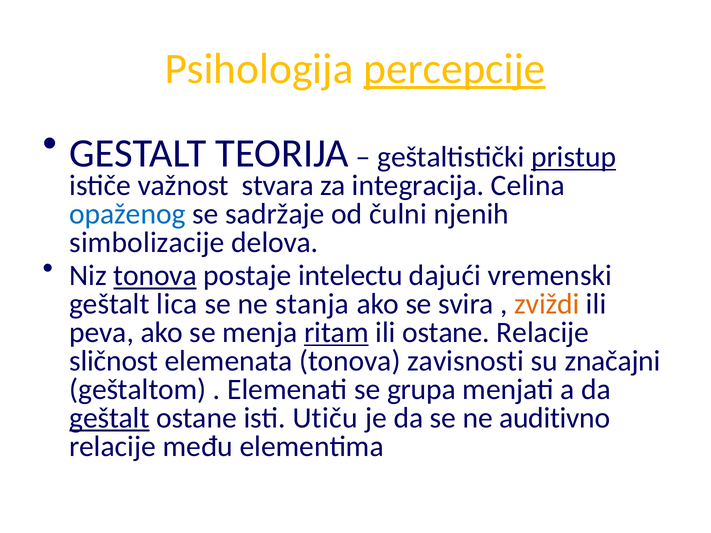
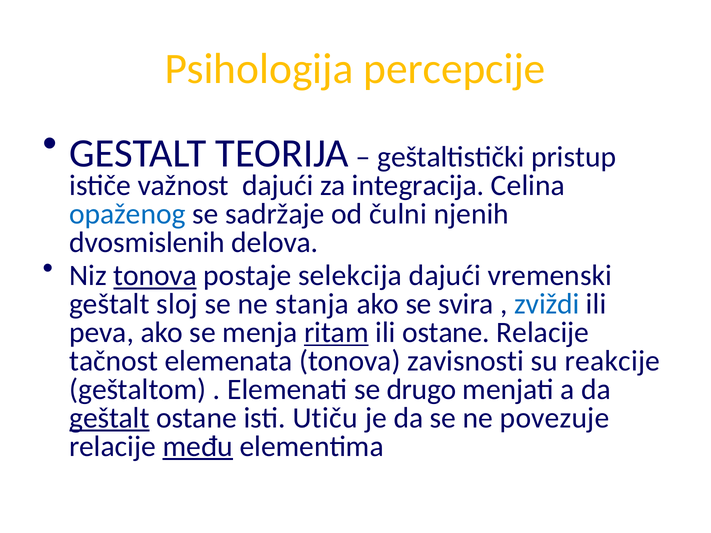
percepcije underline: present -> none
pristup underline: present -> none
važnost stvara: stvara -> dajući
simbolizacije: simbolizacije -> dvosmislenih
intelectu: intelectu -> selekcija
lica: lica -> sloj
zviždi colour: orange -> blue
sličnost: sličnost -> tačnost
značajni: značajni -> reakcije
grupa: grupa -> drugo
auditivno: auditivno -> povezuje
među underline: none -> present
